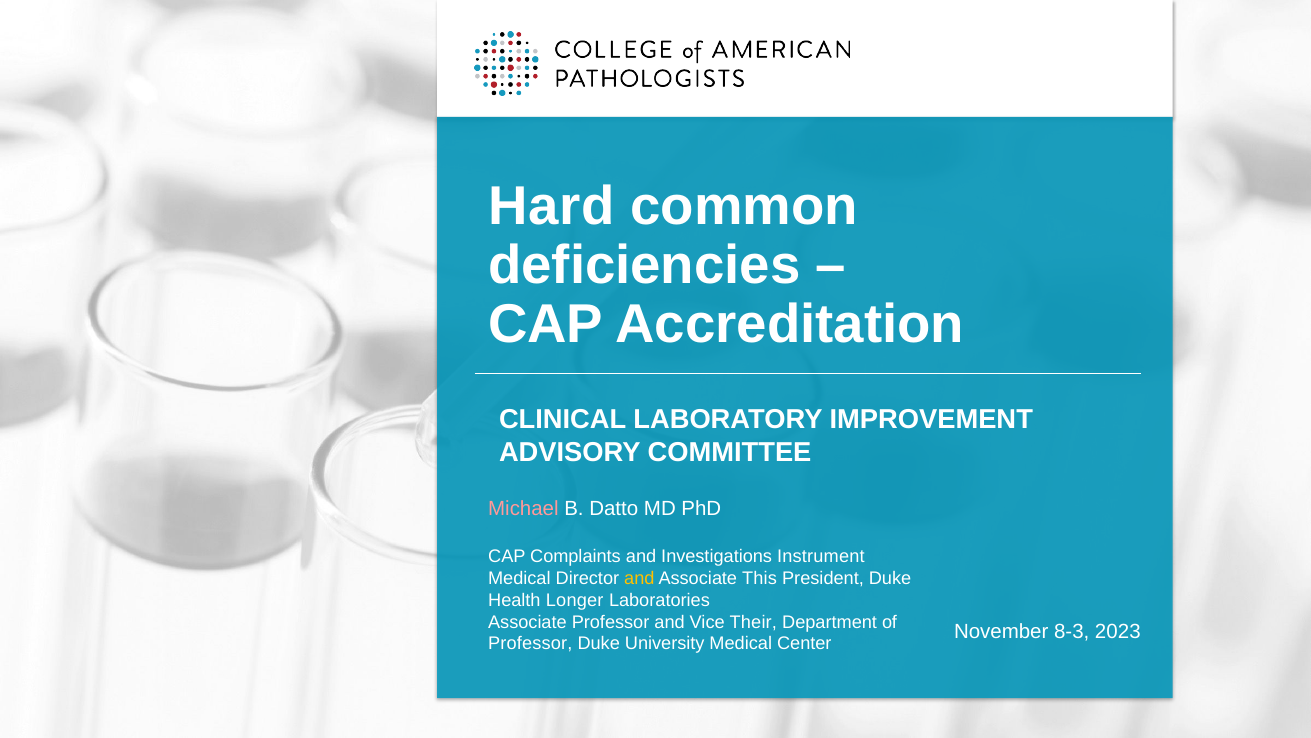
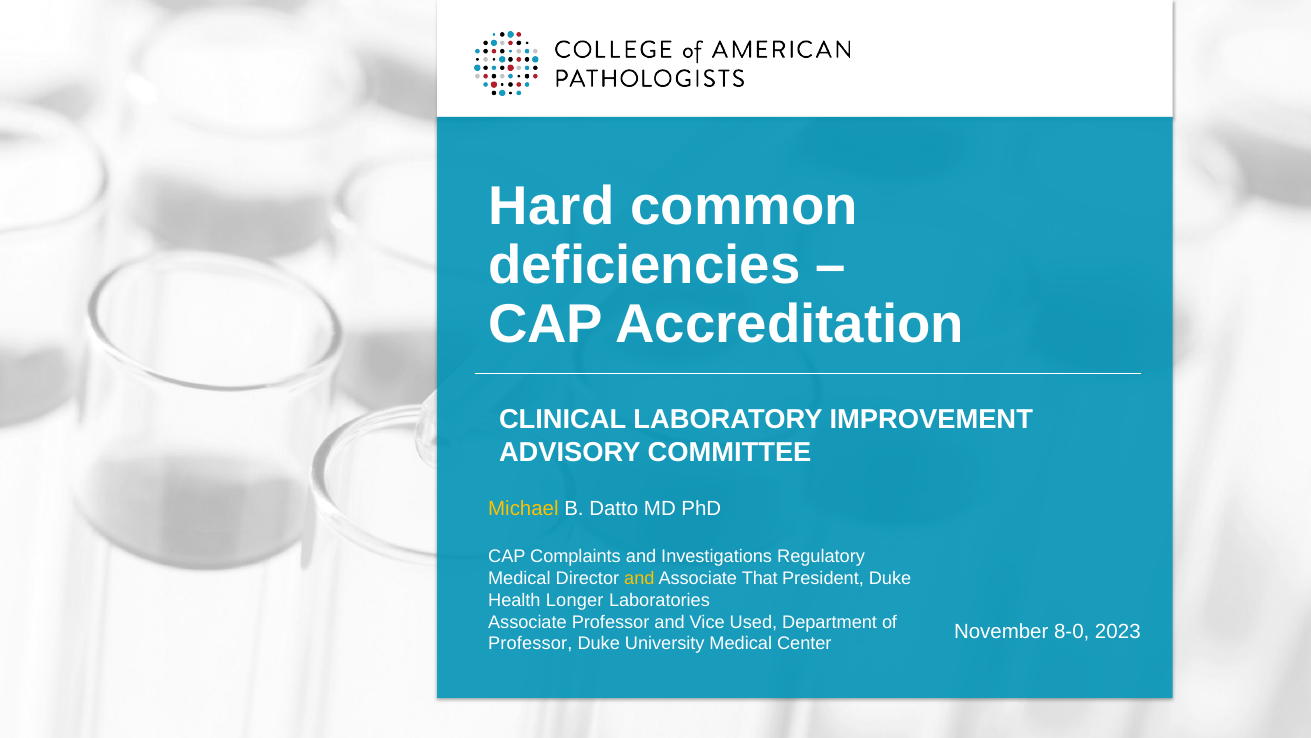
Michael colour: pink -> yellow
Instrument: Instrument -> Regulatory
This: This -> That
Their: Their -> Used
8-3: 8-3 -> 8-0
